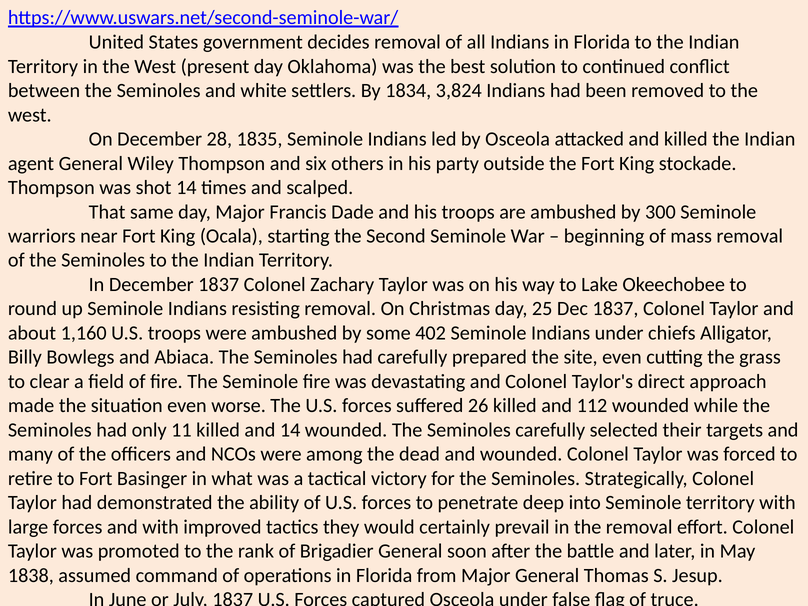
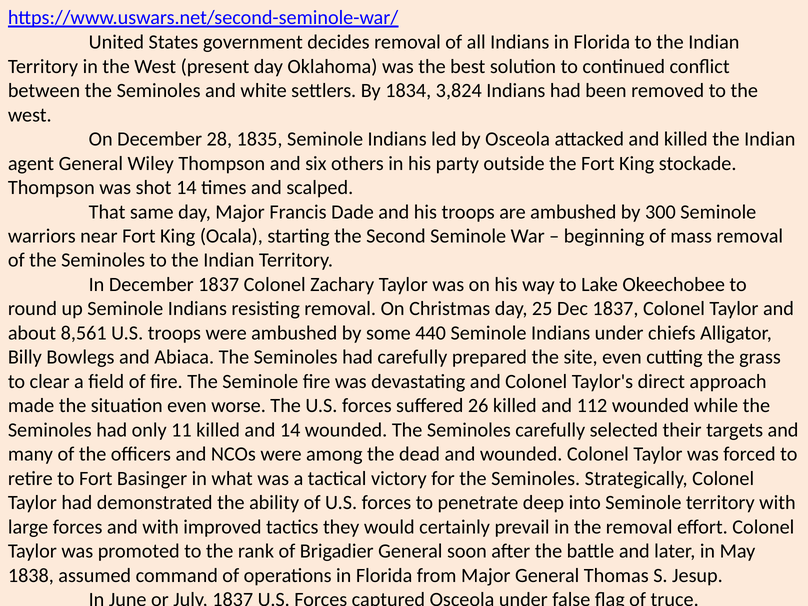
1,160: 1,160 -> 8,561
402: 402 -> 440
